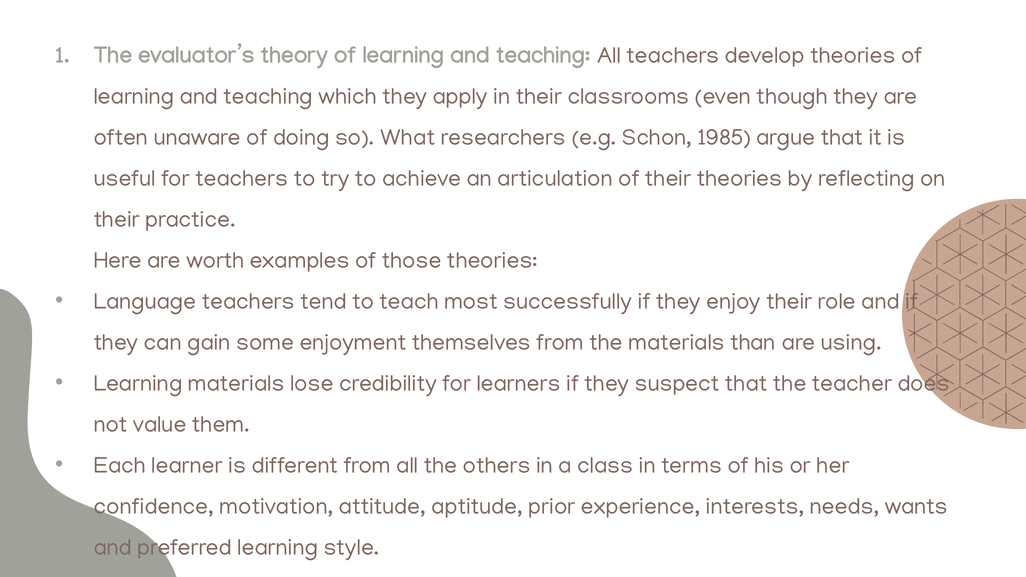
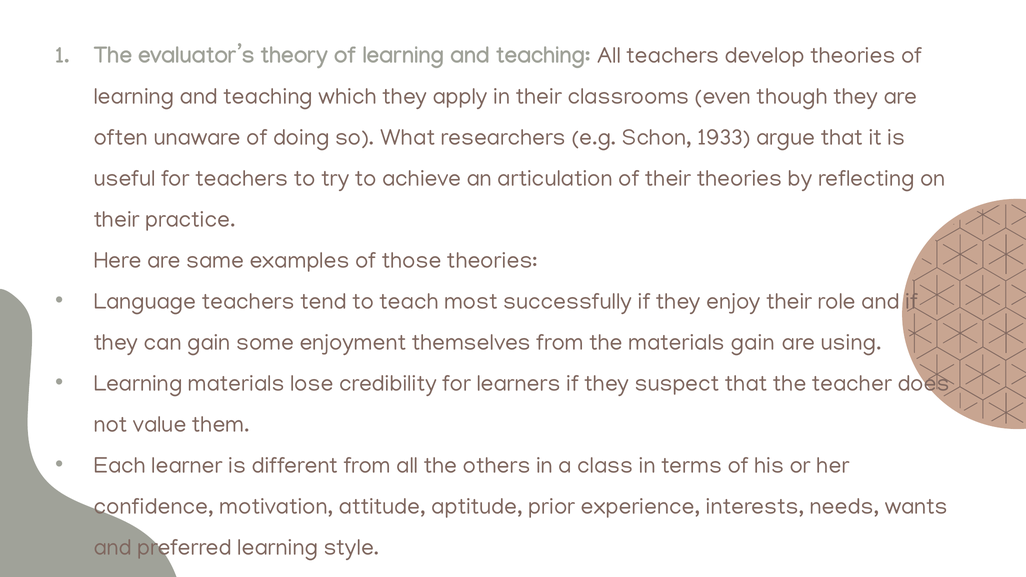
1985: 1985 -> 1933
worth: worth -> same
materials than: than -> gain
